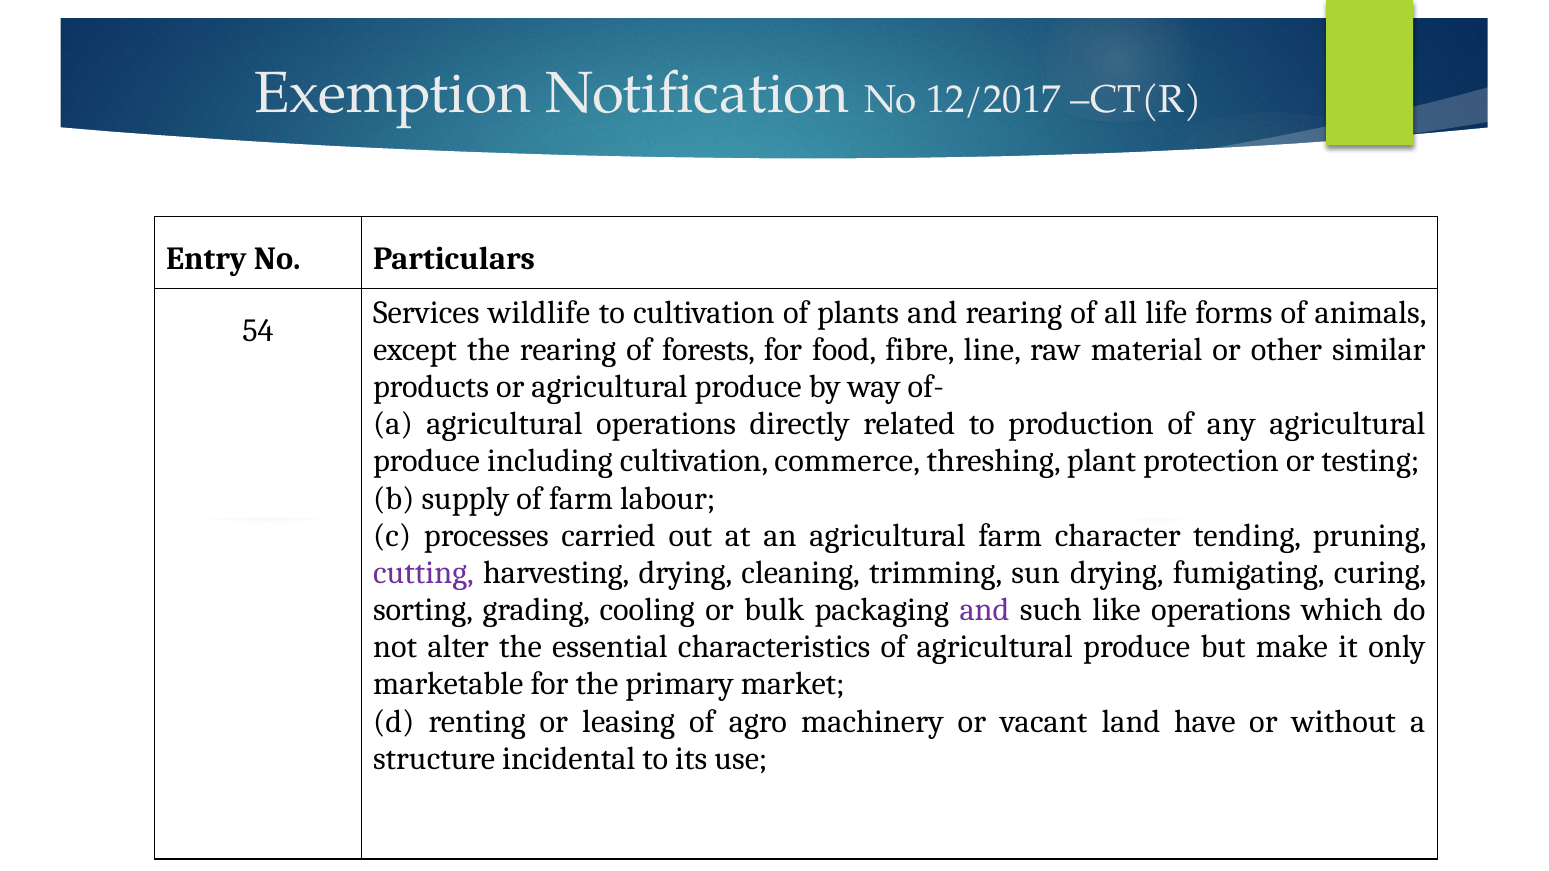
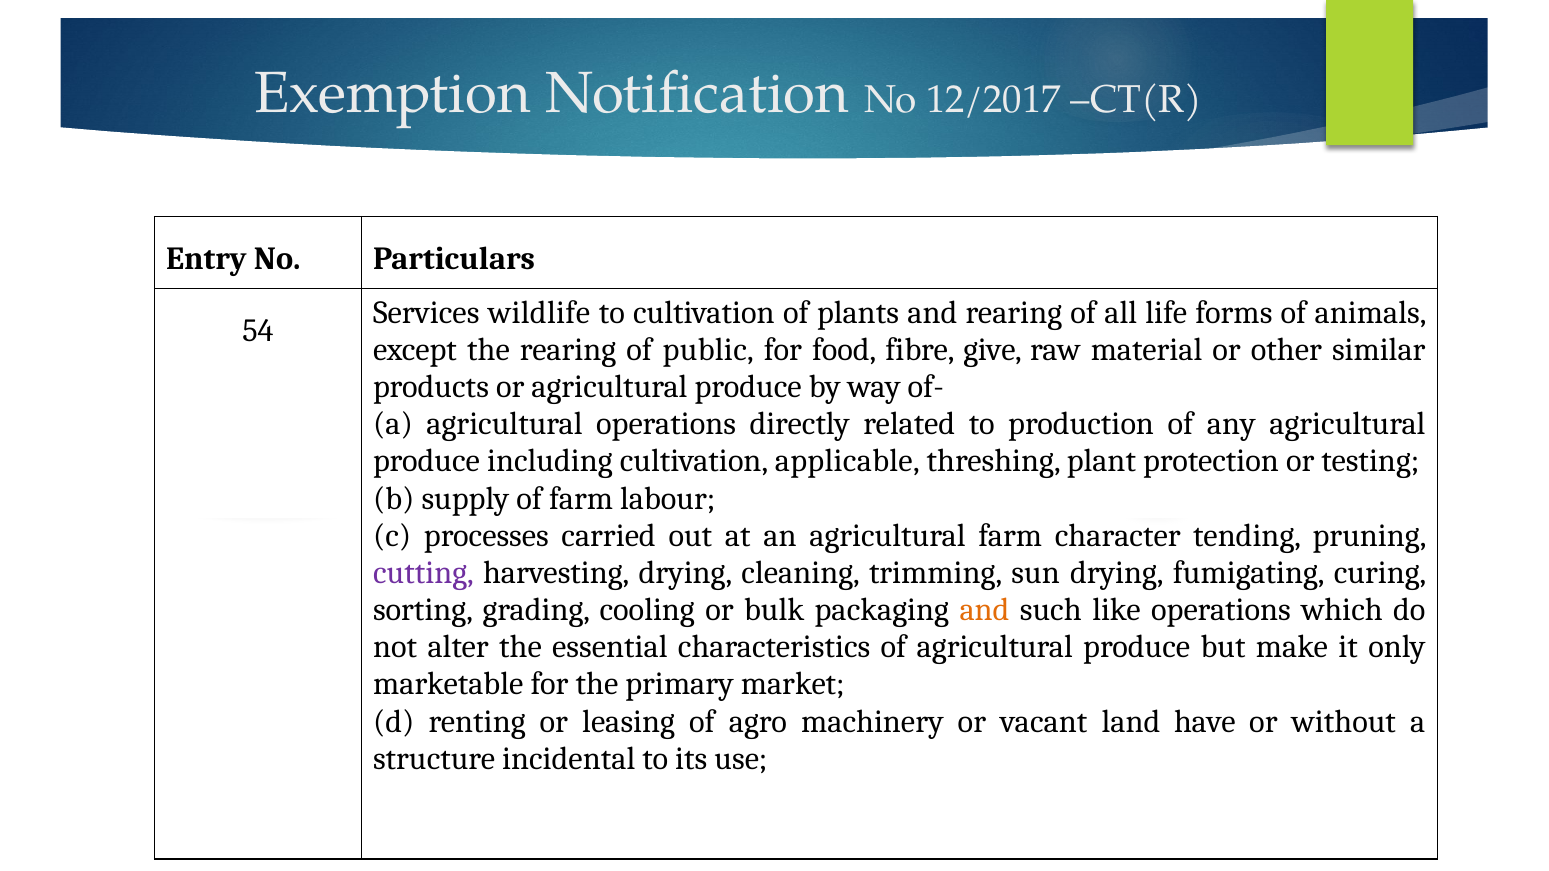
forests: forests -> public
line: line -> give
commerce: commerce -> applicable
and at (984, 610) colour: purple -> orange
